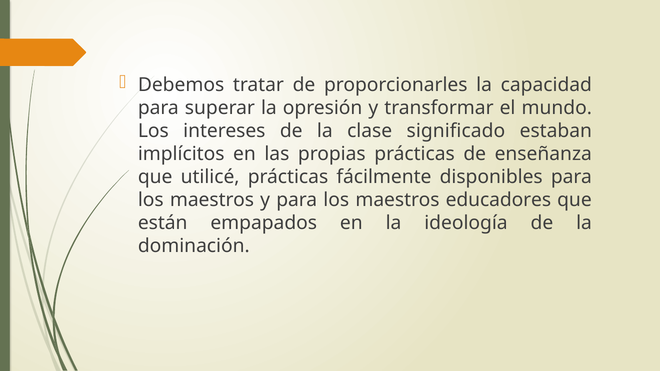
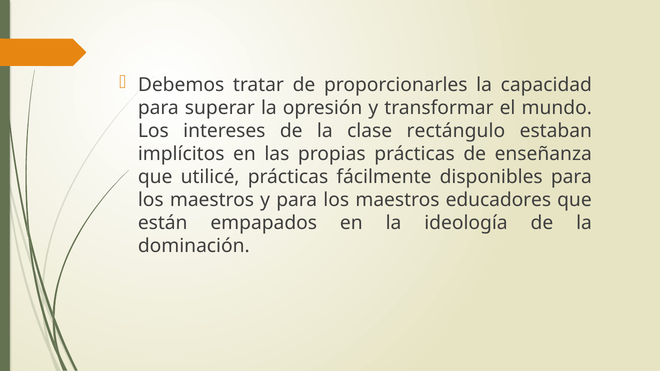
significado: significado -> rectángulo
